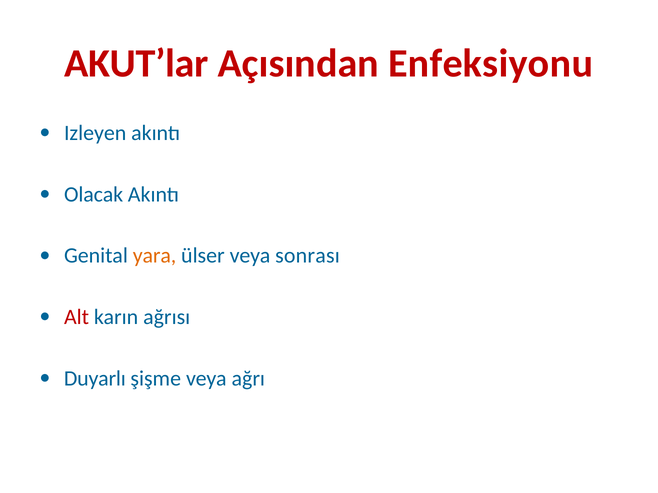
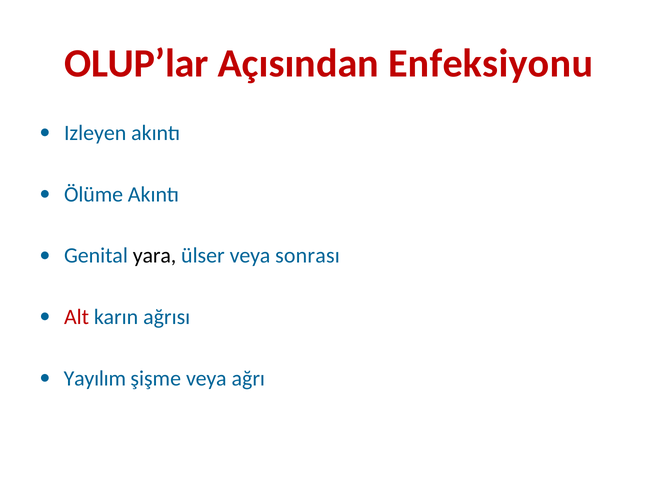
AKUT’lar: AKUT’lar -> OLUP’lar
Olacak: Olacak -> Ölüme
yara colour: orange -> black
Duyarlı: Duyarlı -> Yayılım
